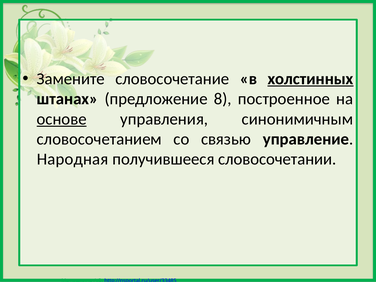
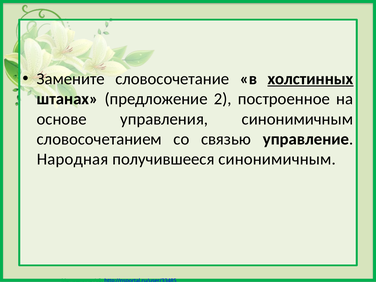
8: 8 -> 2
основе underline: present -> none
получившееся словосочетании: словосочетании -> синонимичным
